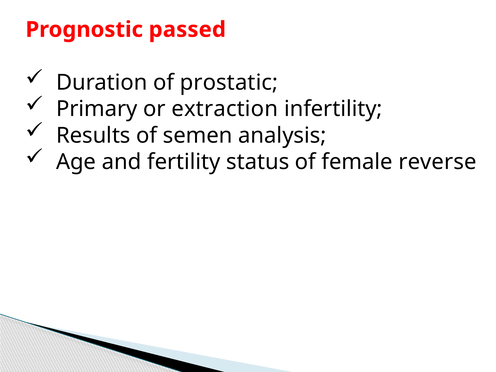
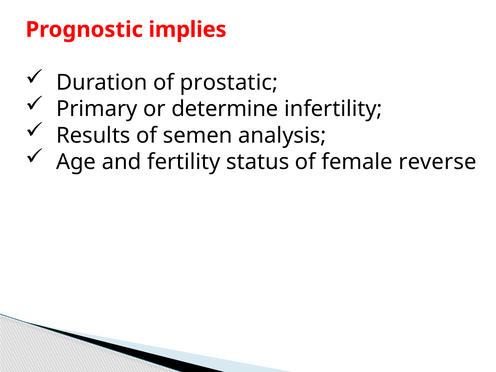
passed: passed -> implies
extraction: extraction -> determine
